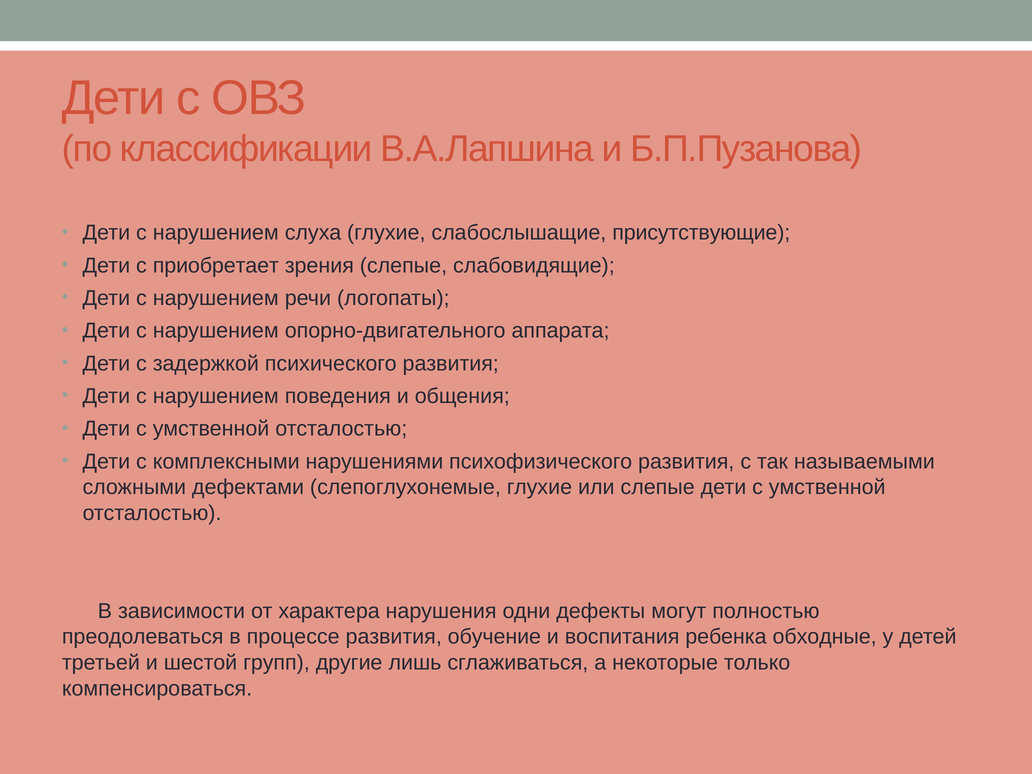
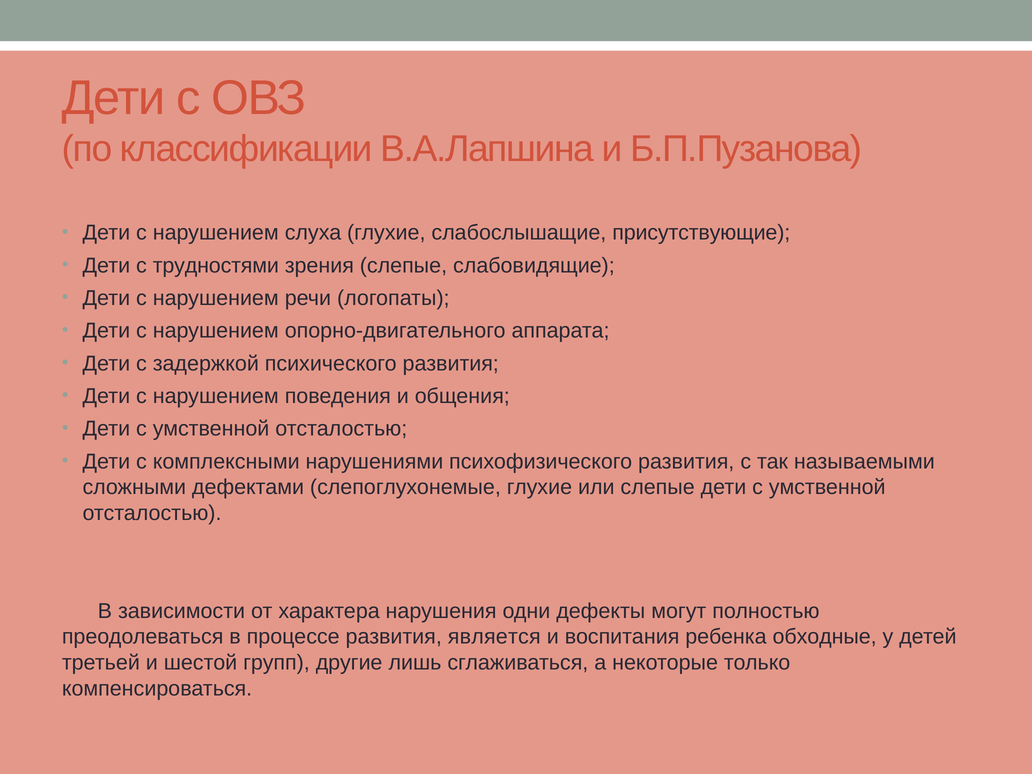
приобретает: приобретает -> трудностями
обучение: обучение -> является
